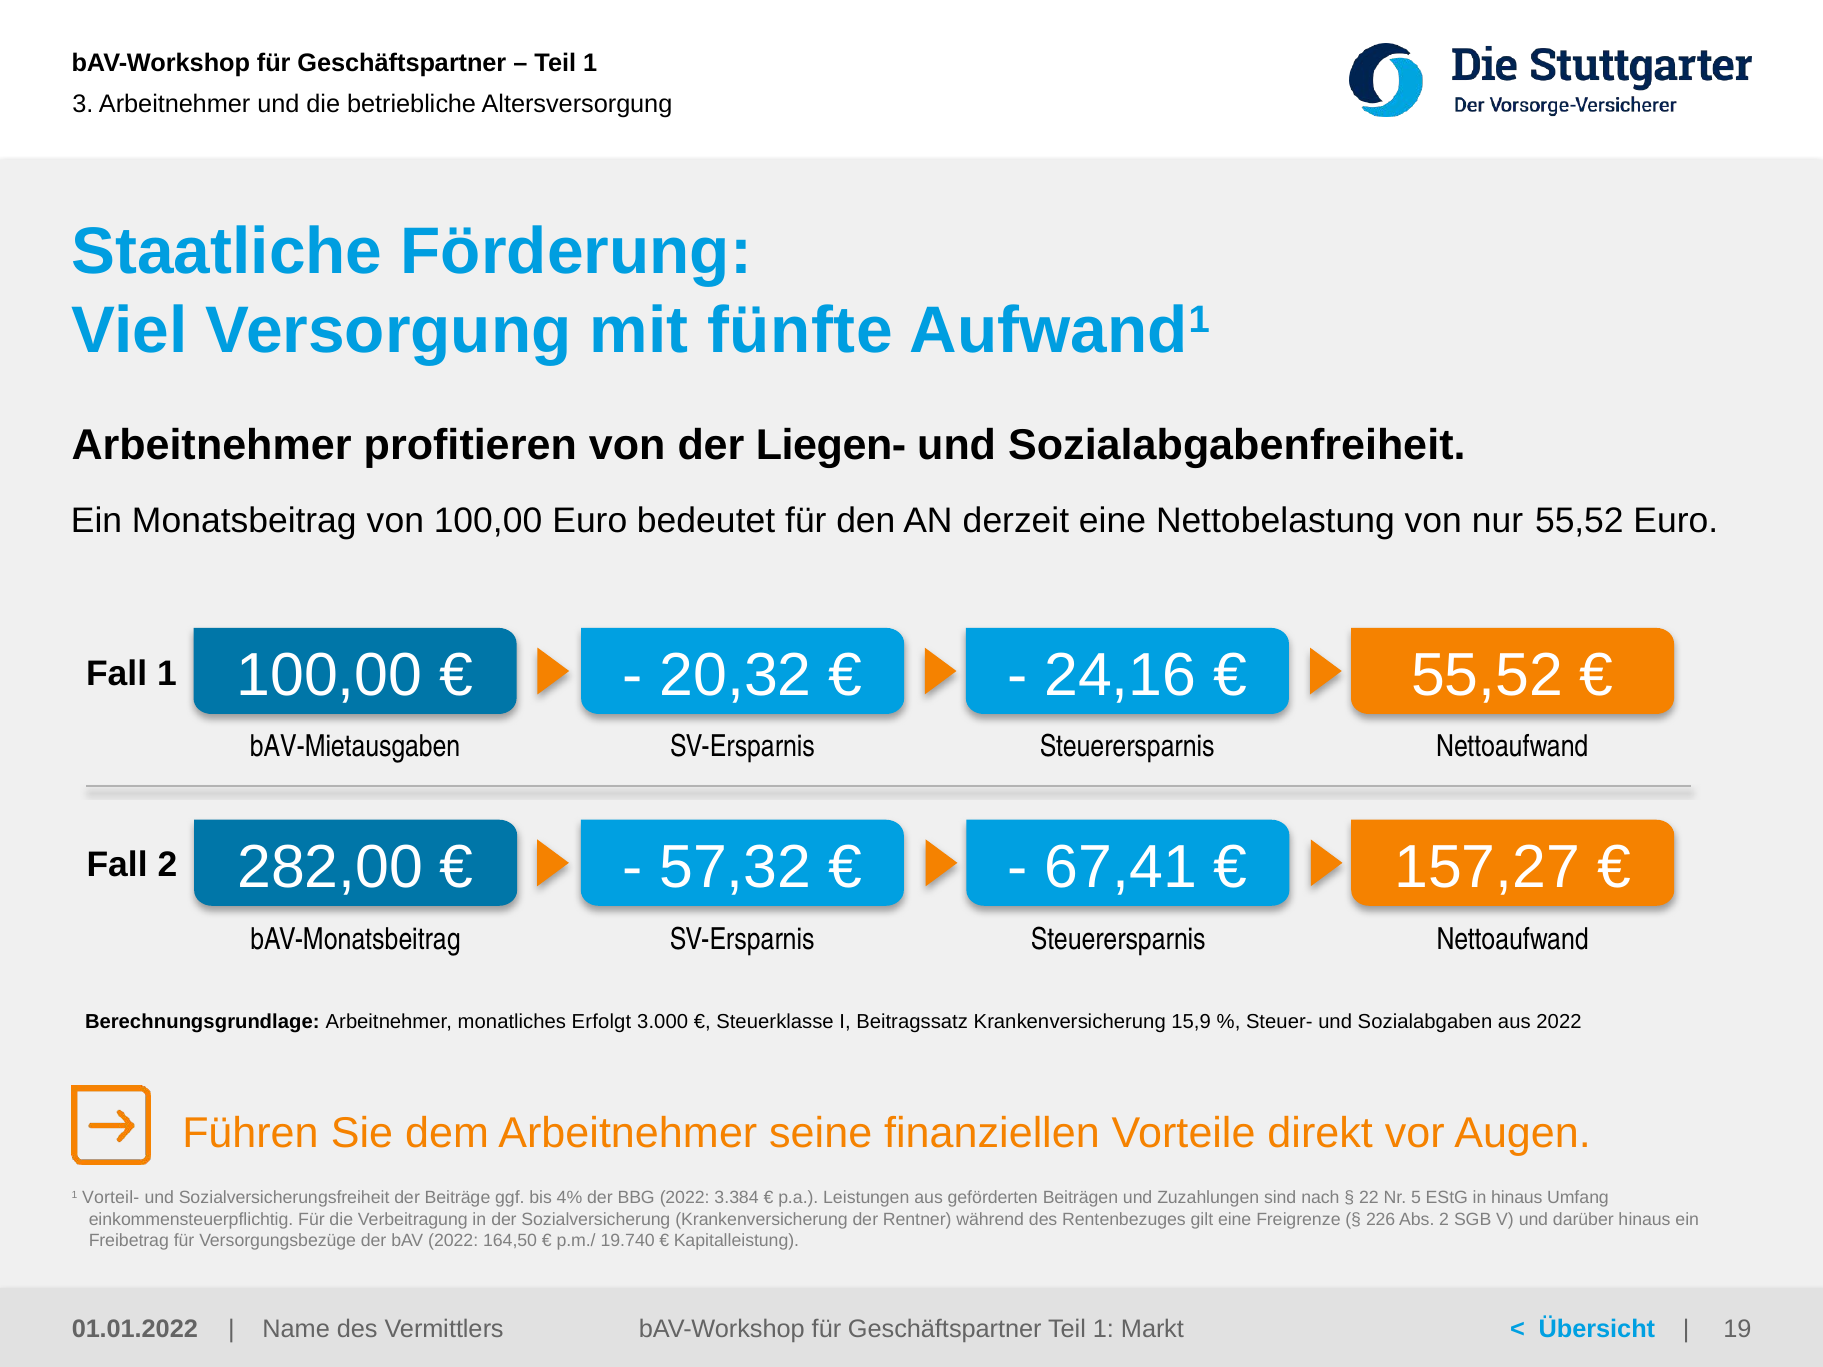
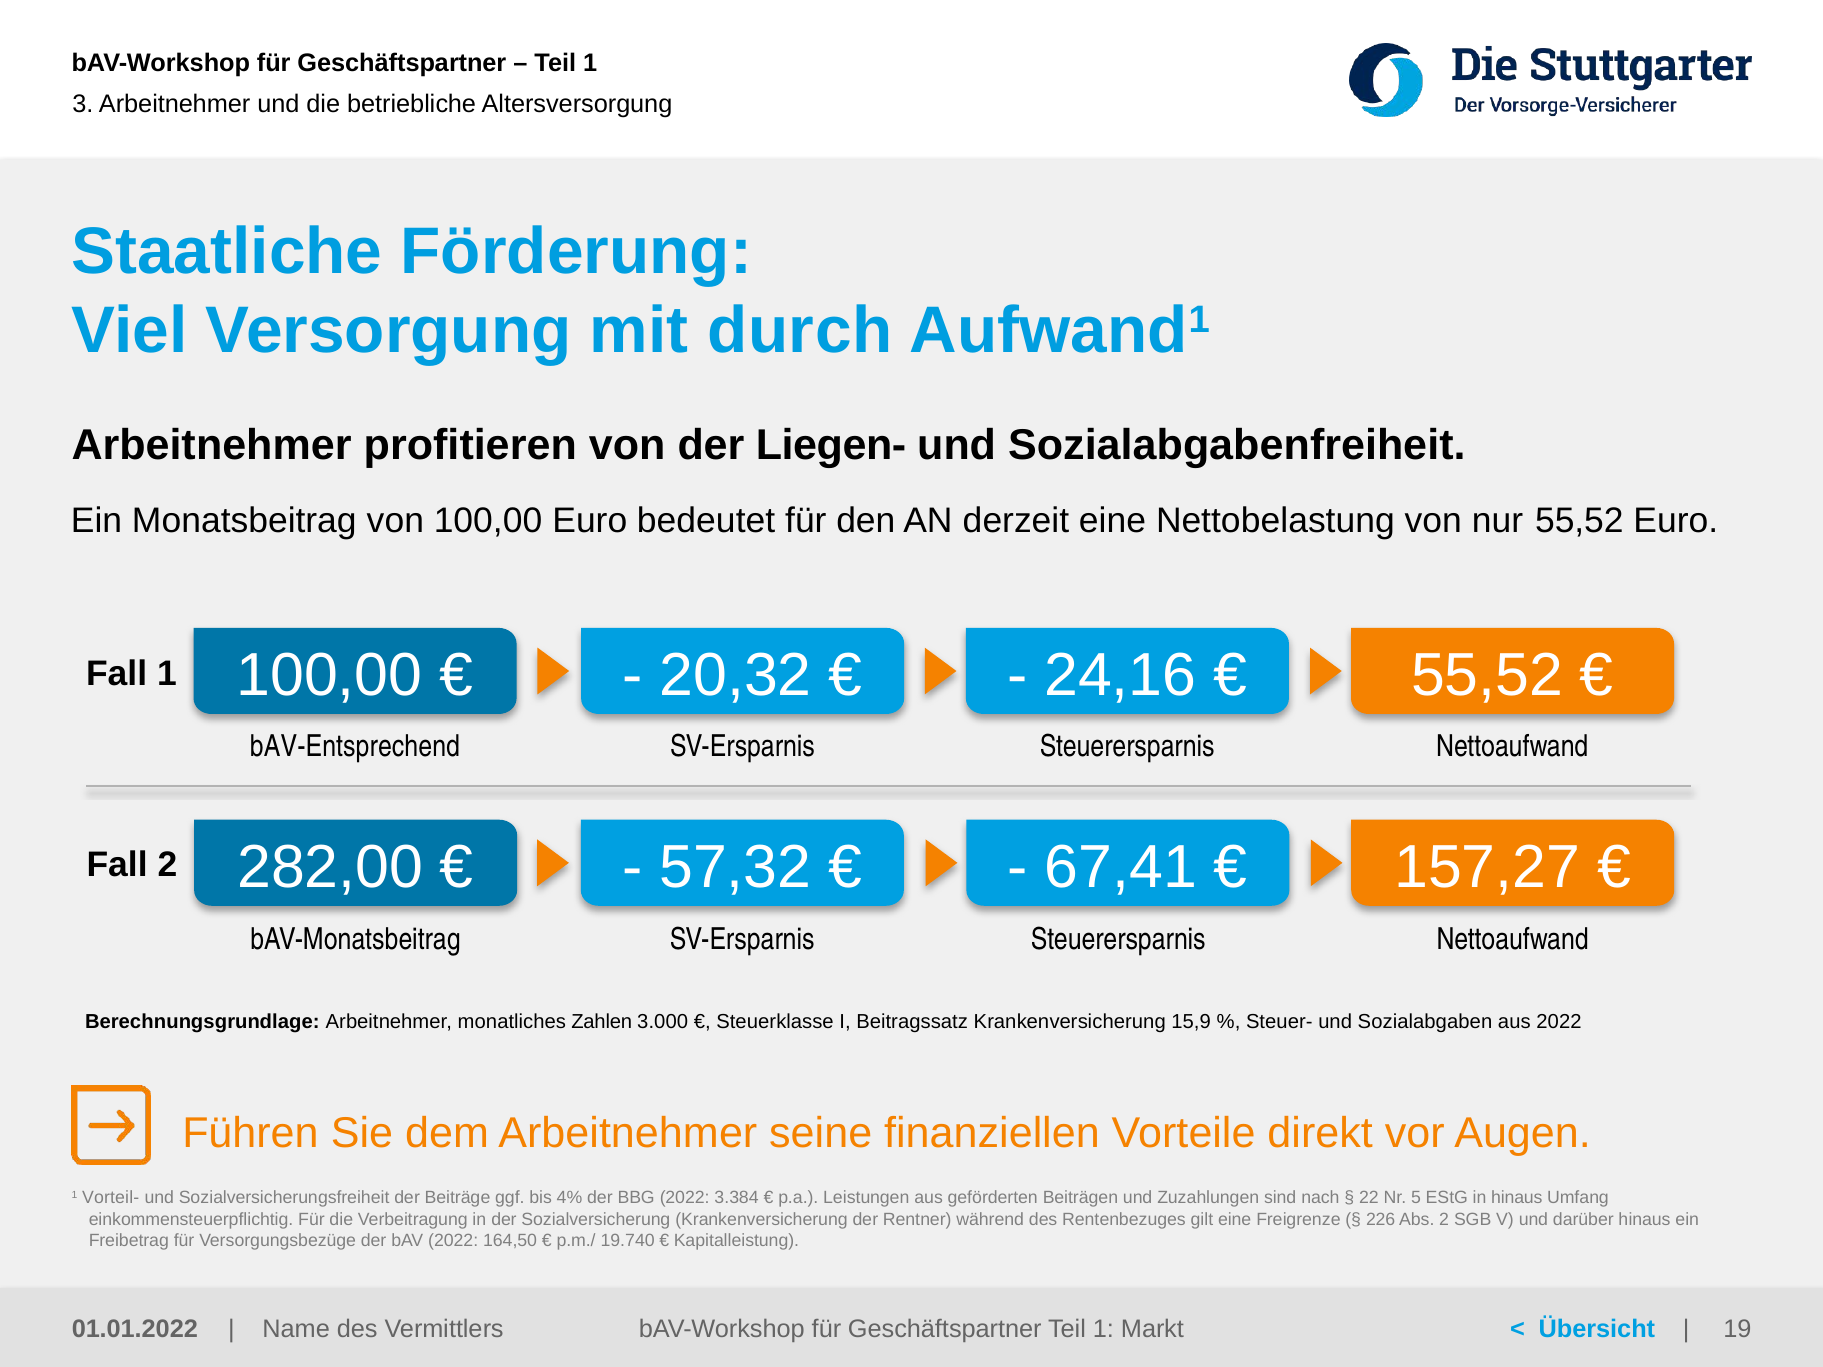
fünfte: fünfte -> durch
bAV-Mietausgaben: bAV-Mietausgaben -> bAV-Entsprechend
Erfolgt: Erfolgt -> Zahlen
